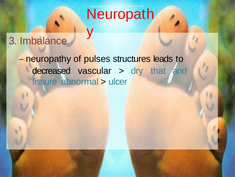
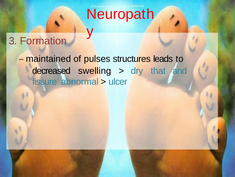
Imbalance: Imbalance -> Formation
neuropathy: neuropathy -> maintained
vascular: vascular -> swelling
